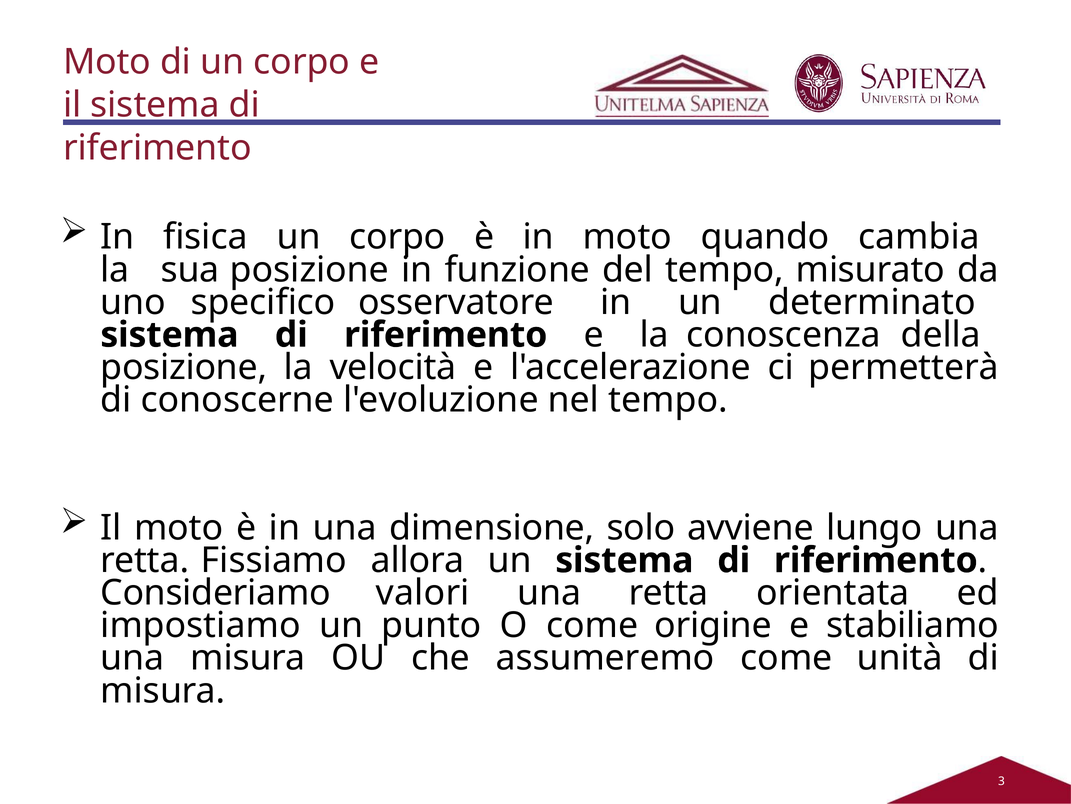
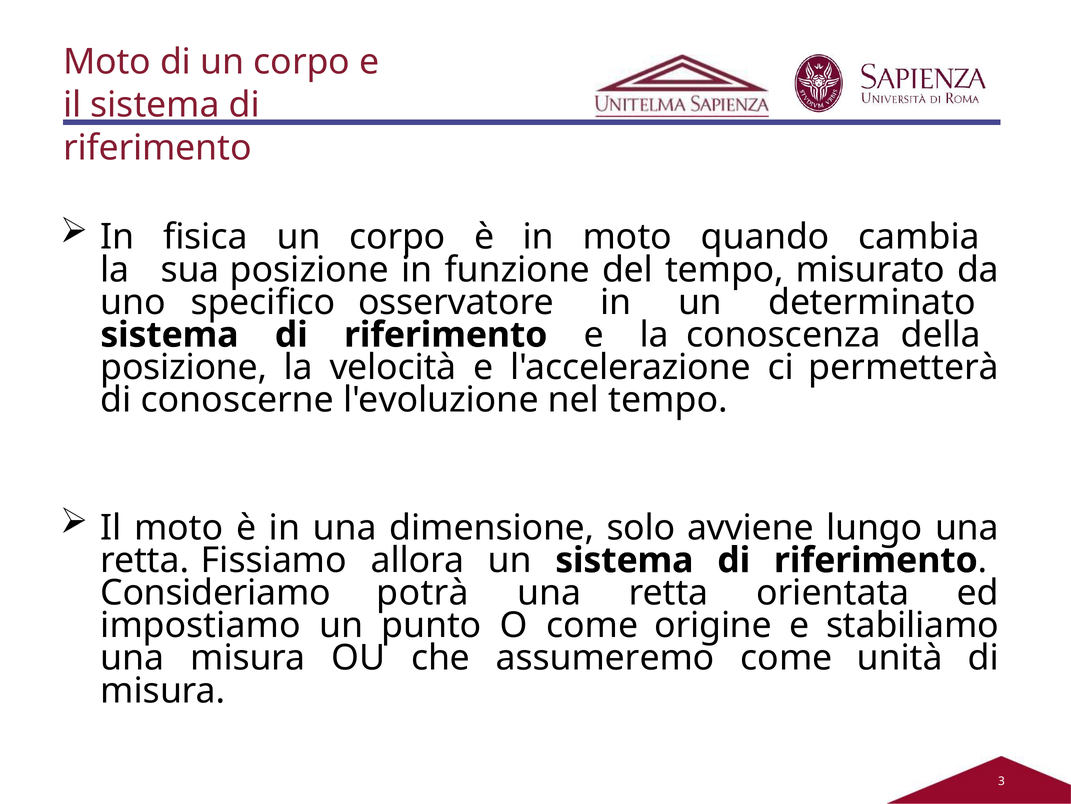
valori: valori -> potrà
